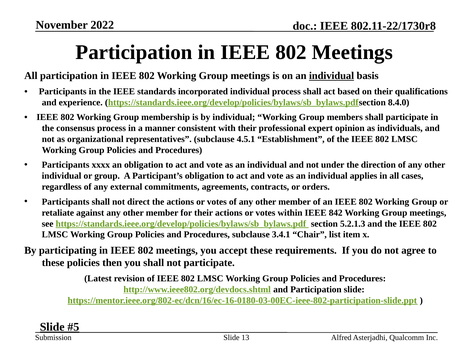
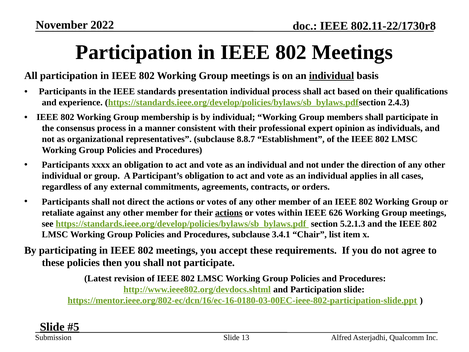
incorporated: incorporated -> presentation
8.4.0: 8.4.0 -> 2.4.3
4.5.1: 4.5.1 -> 8.8.7
actions at (229, 213) underline: none -> present
842: 842 -> 626
